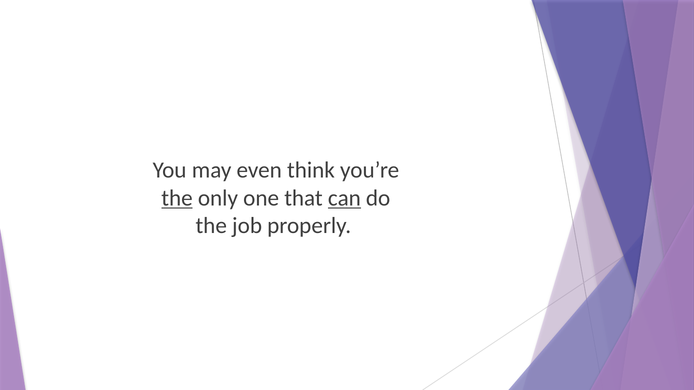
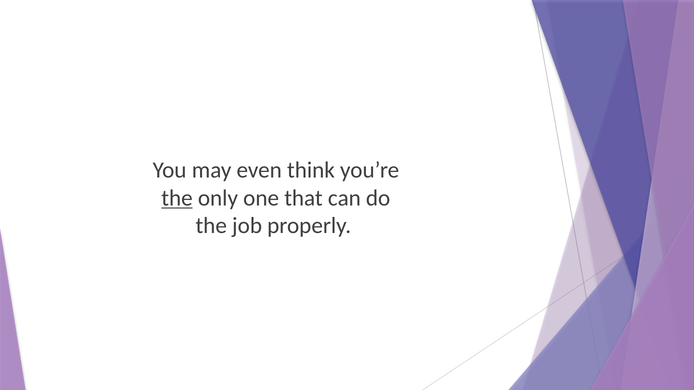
can underline: present -> none
